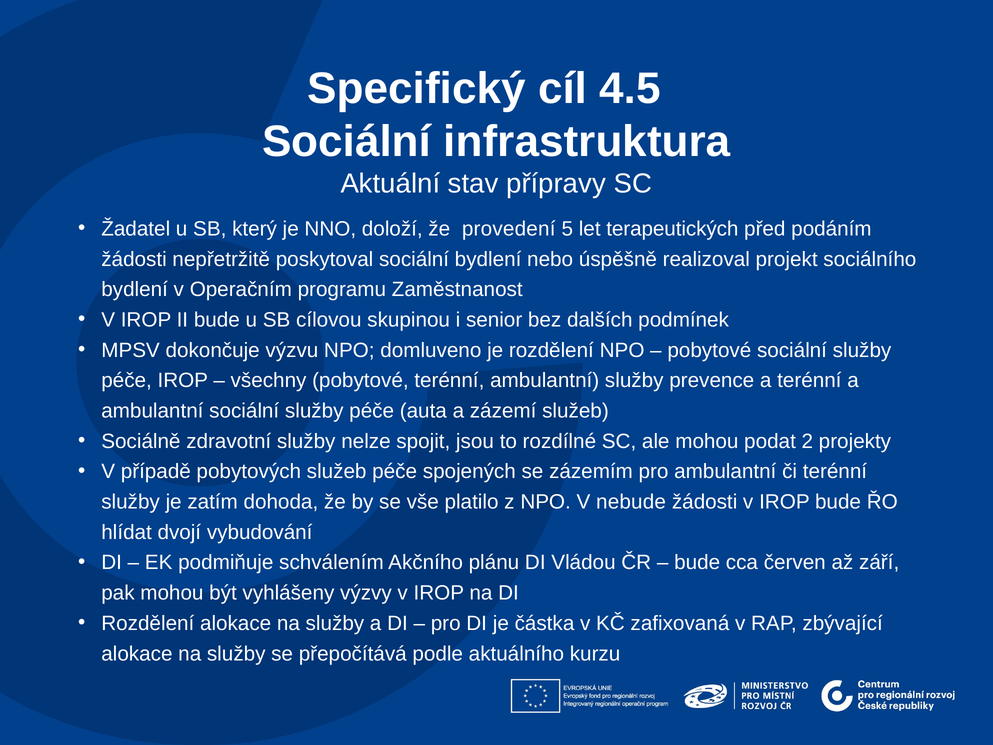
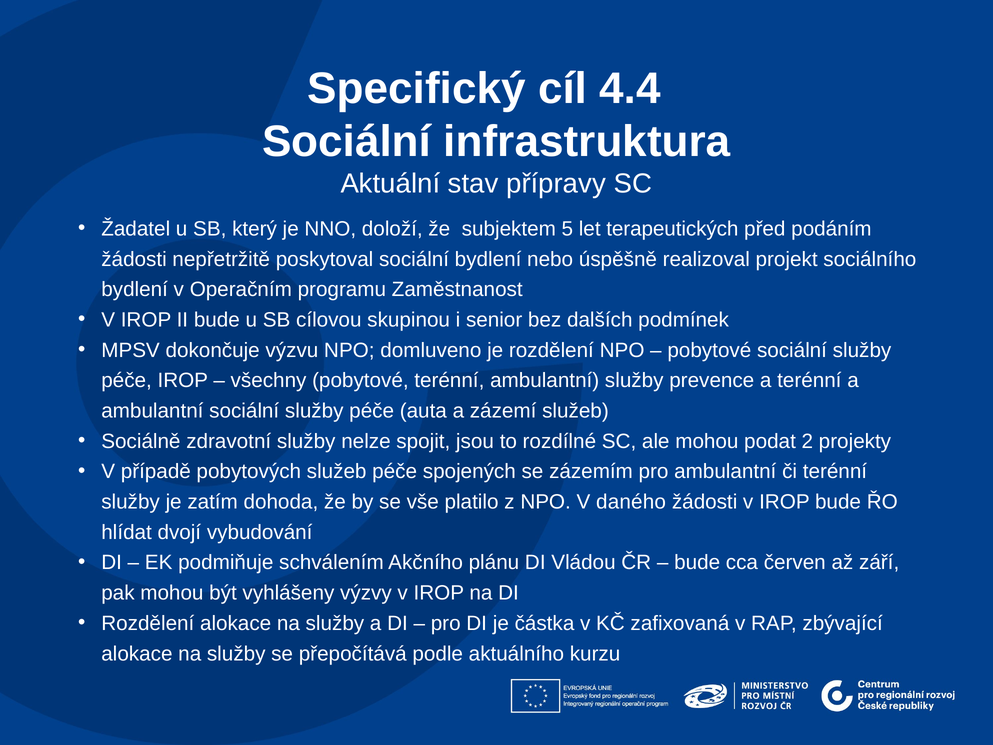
4.5: 4.5 -> 4.4
provedení: provedení -> subjektem
nebude: nebude -> daného
